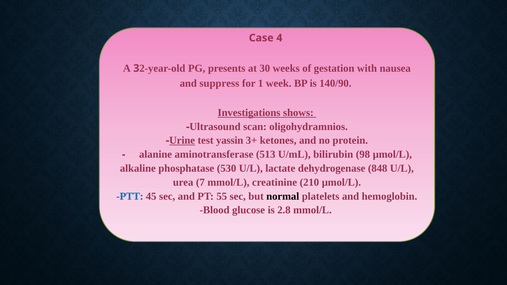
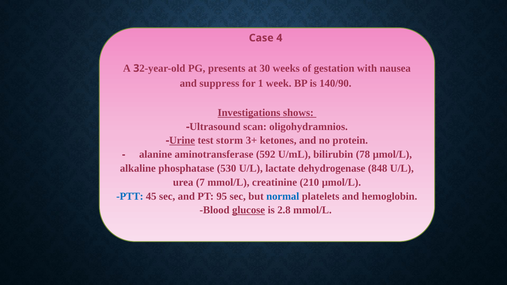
yassin: yassin -> storm
513: 513 -> 592
98: 98 -> 78
55: 55 -> 95
normal colour: black -> blue
glucose underline: none -> present
